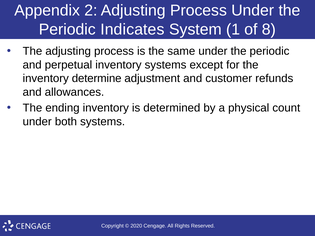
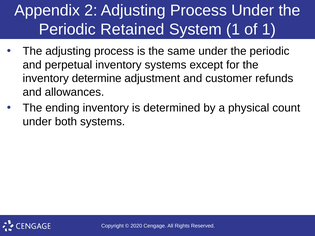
Indicates: Indicates -> Retained
of 8: 8 -> 1
